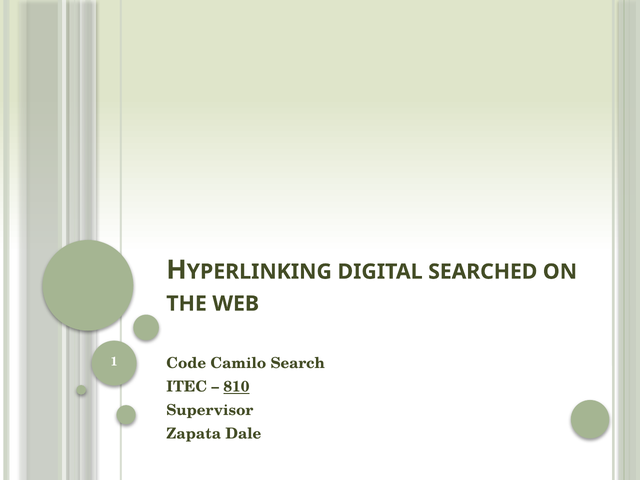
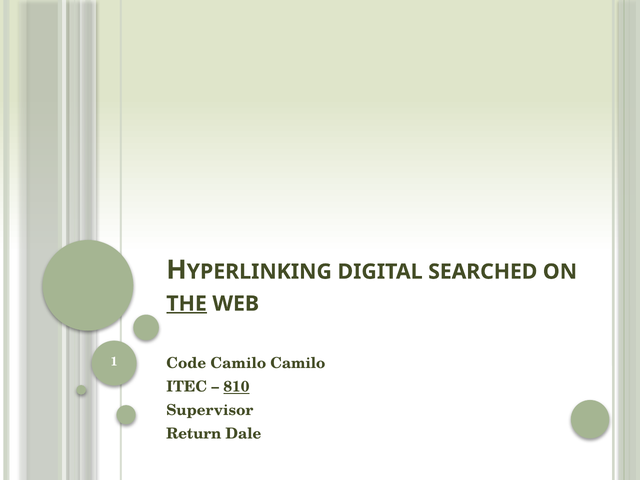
THE underline: none -> present
Camilo Search: Search -> Camilo
Zapata: Zapata -> Return
